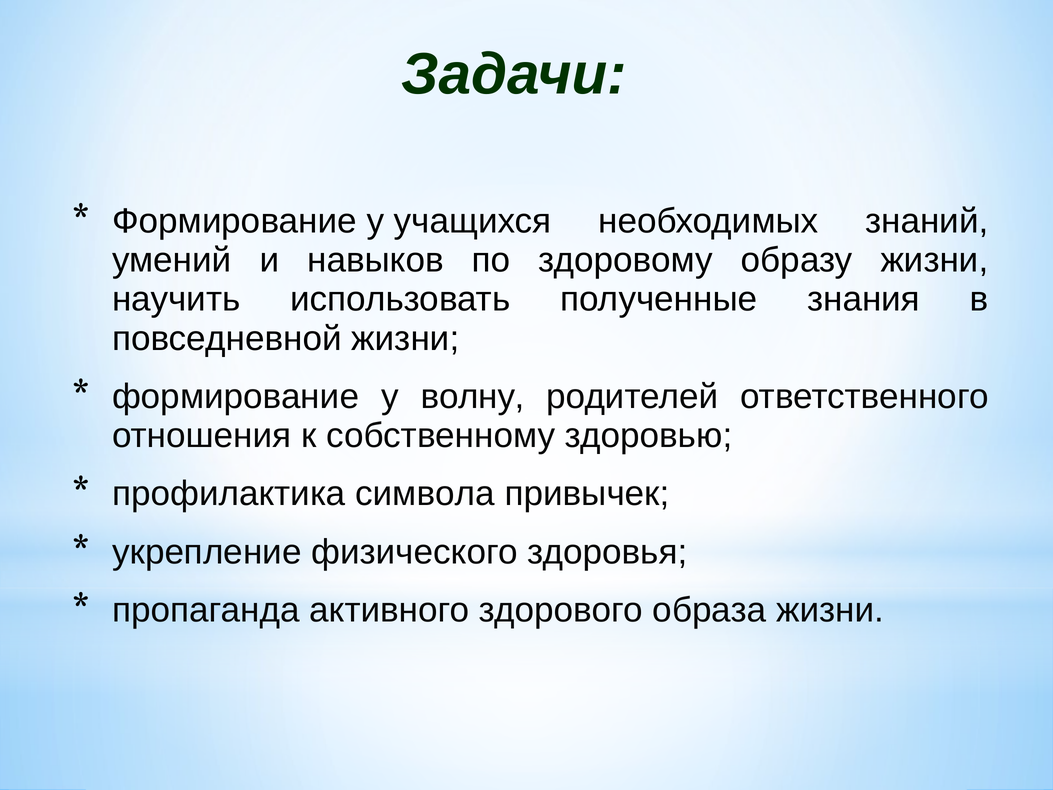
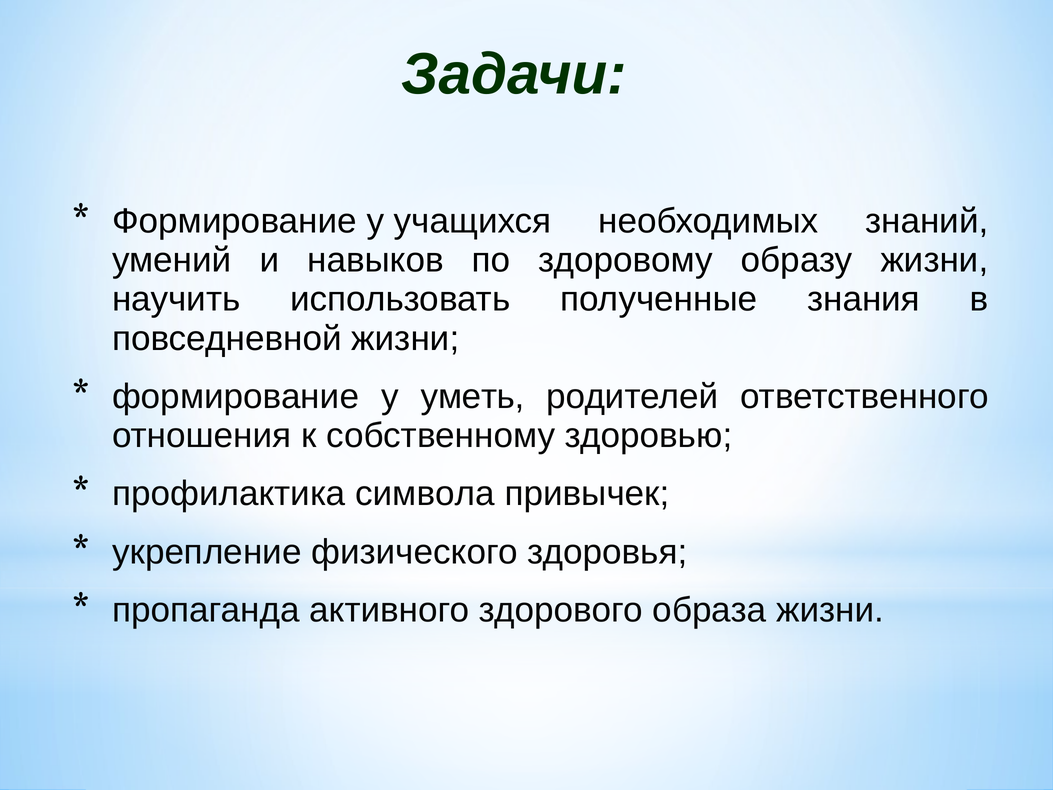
волну: волну -> уметь
